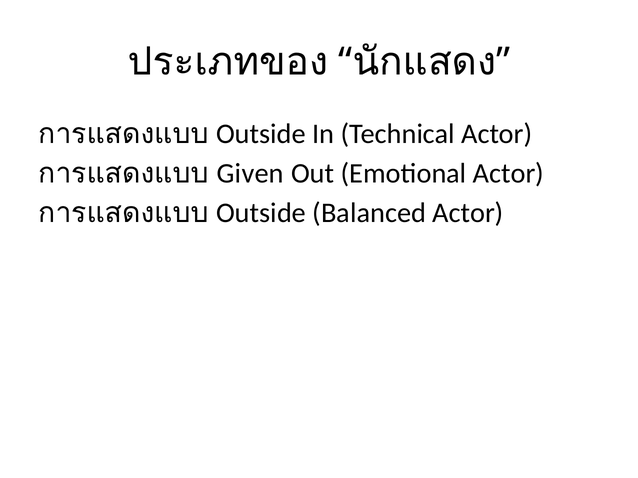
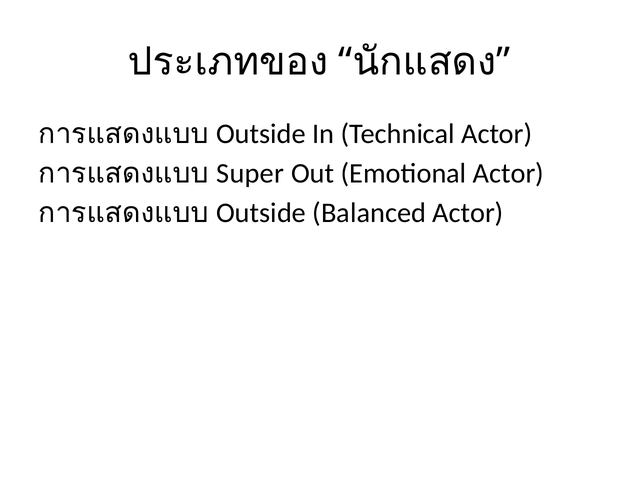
Given: Given -> Super
